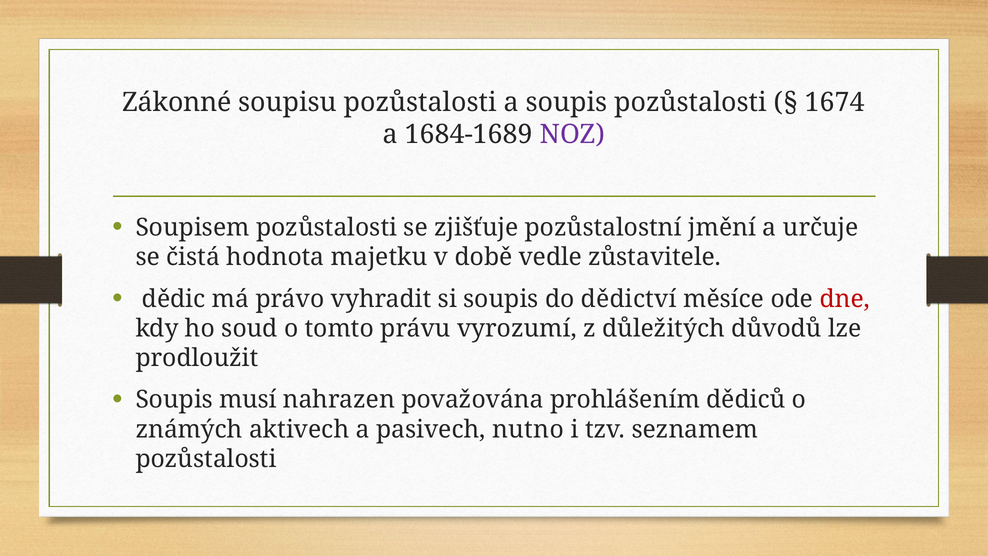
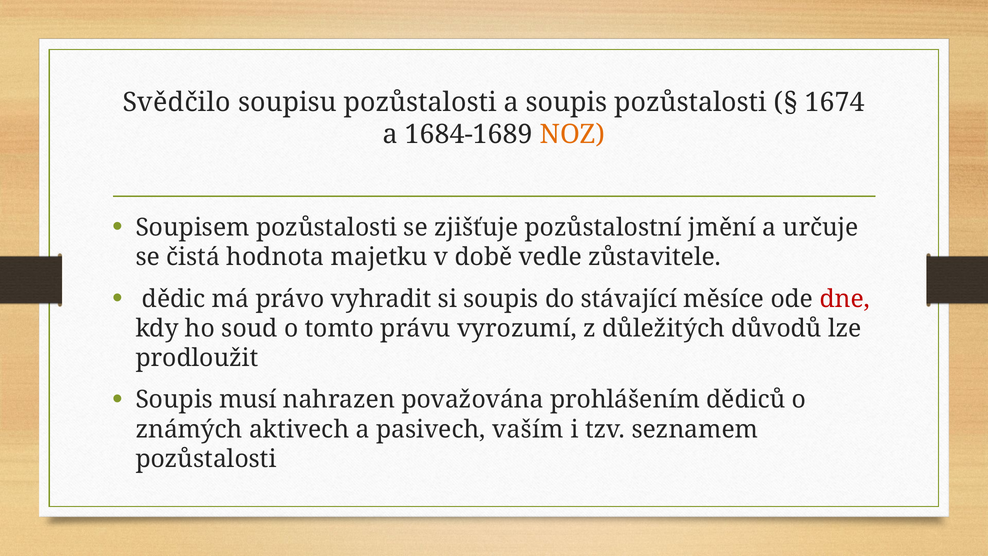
Zákonné: Zákonné -> Svědčilo
NOZ colour: purple -> orange
dědictví: dědictví -> stávající
nutno: nutno -> vaším
